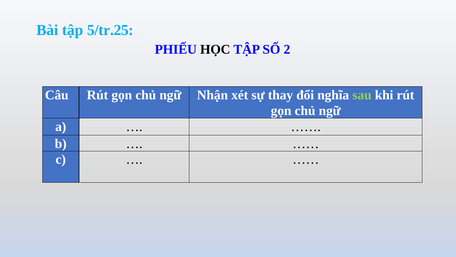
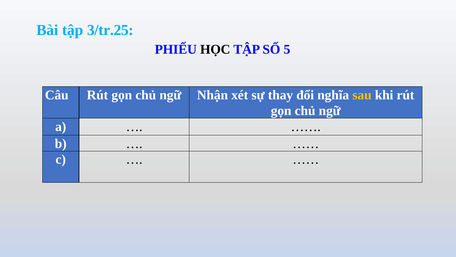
5/tr.25: 5/tr.25 -> 3/tr.25
2: 2 -> 5
sau colour: light green -> yellow
